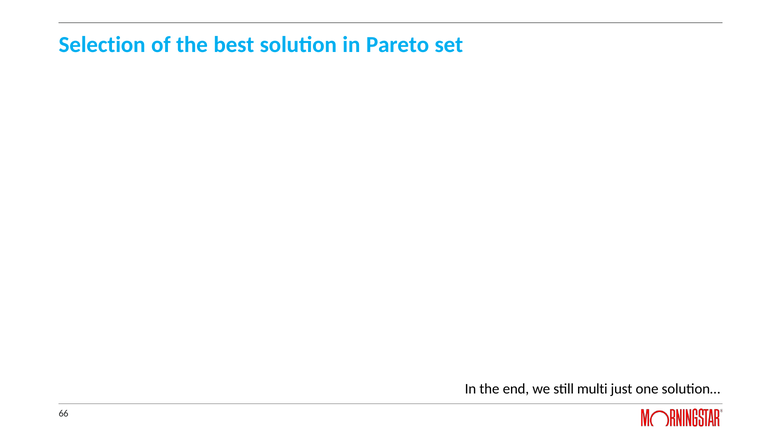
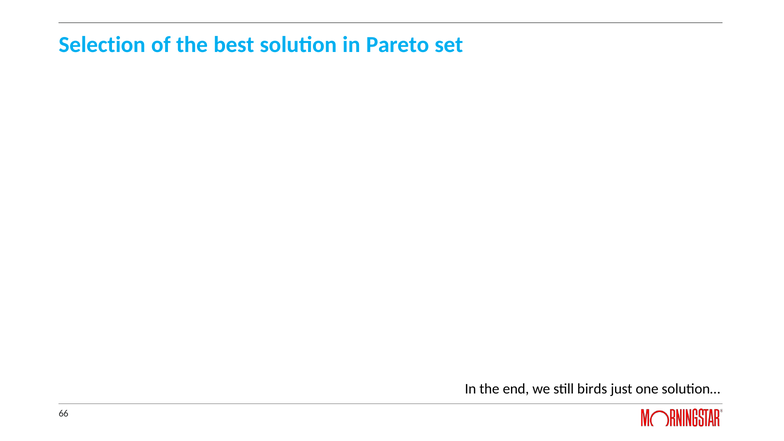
multi: multi -> birds
